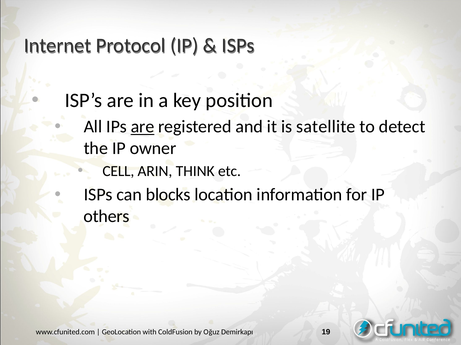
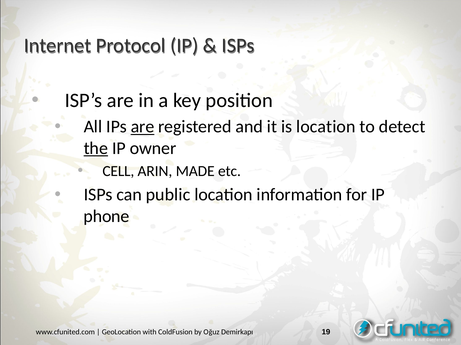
is satellite: satellite -> location
the underline: none -> present
THINK: THINK -> MADE
blocks: blocks -> public
others: others -> phone
